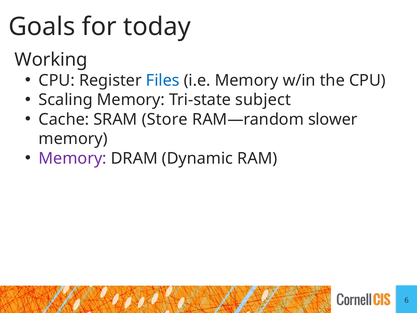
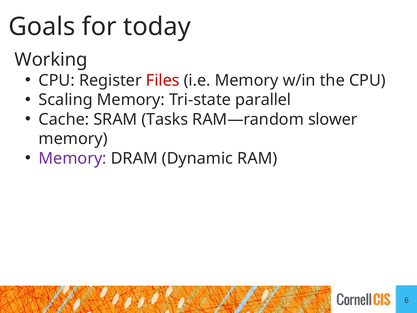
Files colour: blue -> red
subject: subject -> parallel
Store: Store -> Tasks
